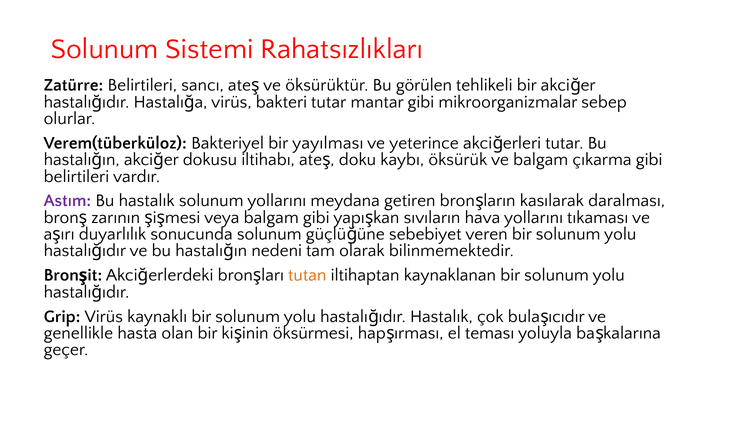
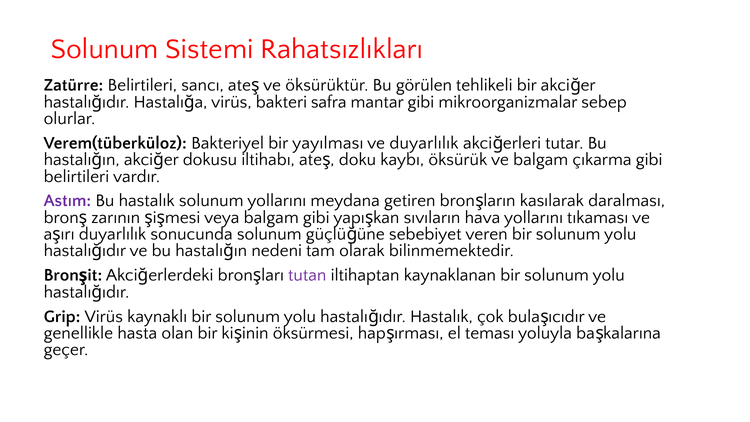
bakteri tutar: tutar -> safra
ve yeterince: yeterince -> duyarlılık
tutan colour: orange -> purple
